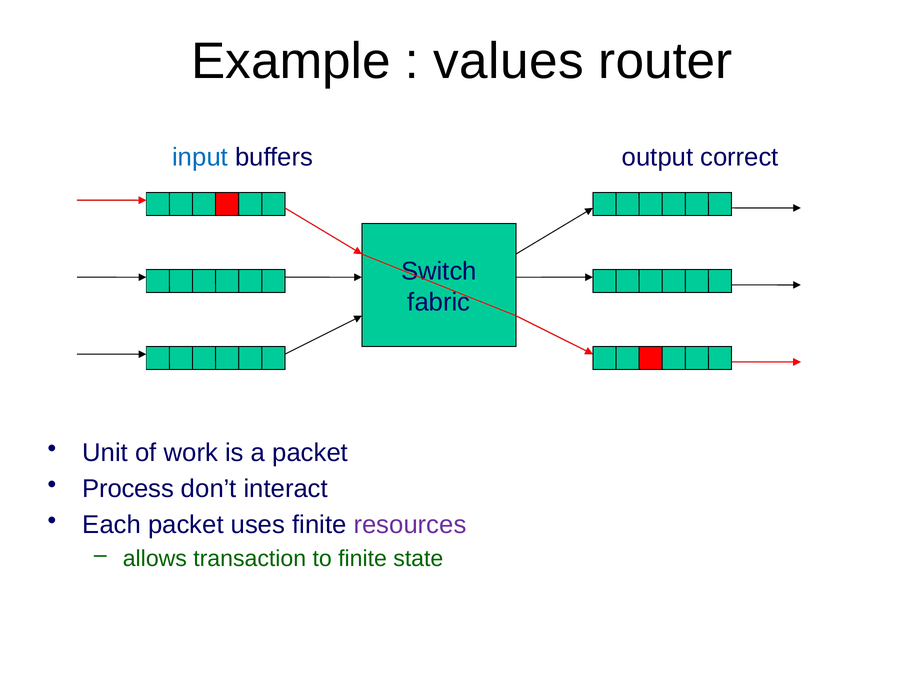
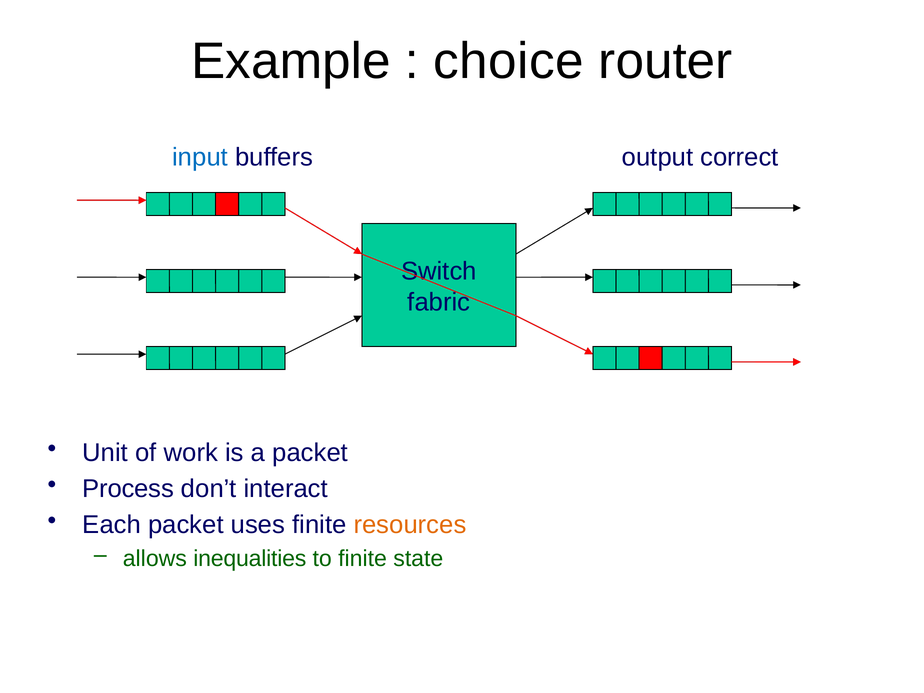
values: values -> choice
resources colour: purple -> orange
transaction: transaction -> inequalities
